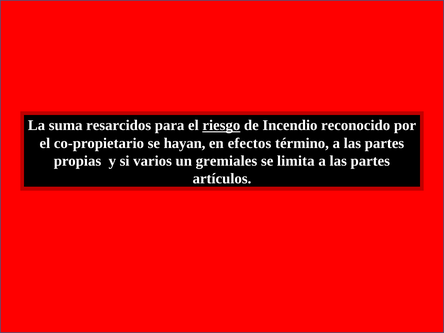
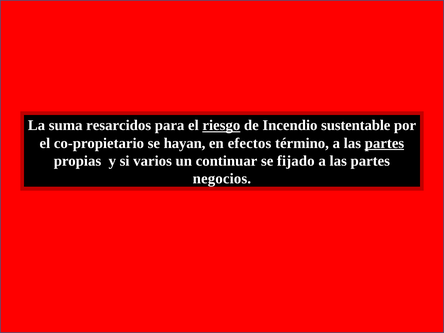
reconocido: reconocido -> sustentable
partes at (384, 143) underline: none -> present
gremiales: gremiales -> continuar
limita: limita -> fijado
artículos: artículos -> negocios
